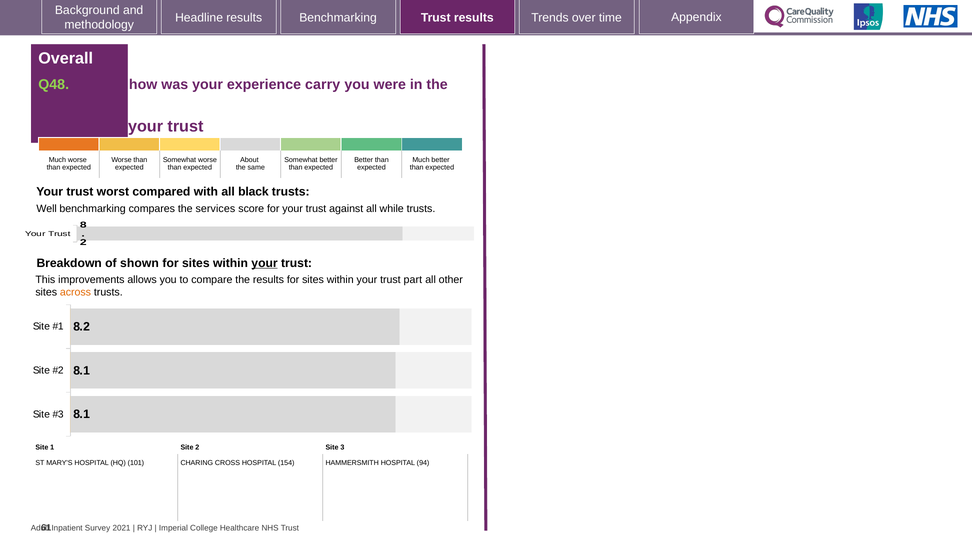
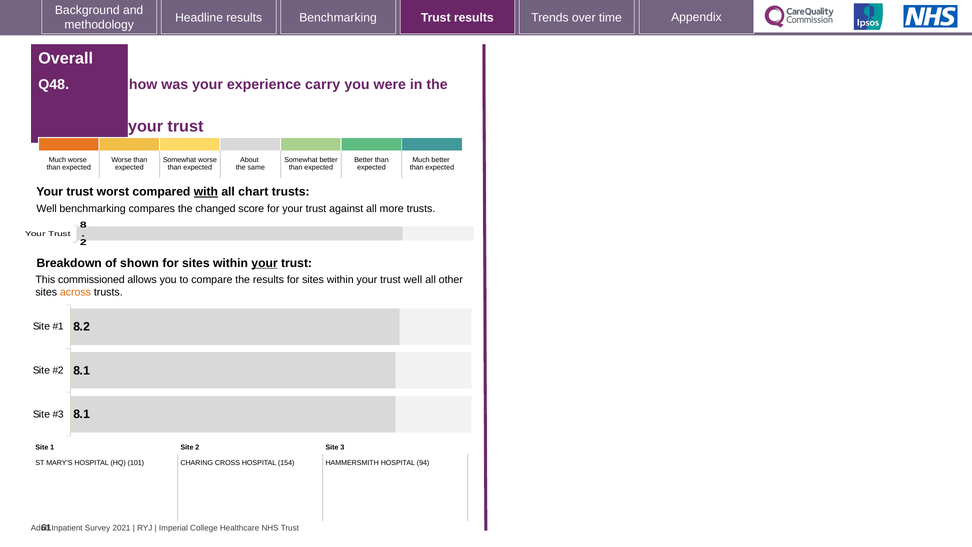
Q48 colour: light green -> white
with underline: none -> present
black: black -> chart
services: services -> changed
while: while -> more
improvements: improvements -> commissioned
trust part: part -> well
